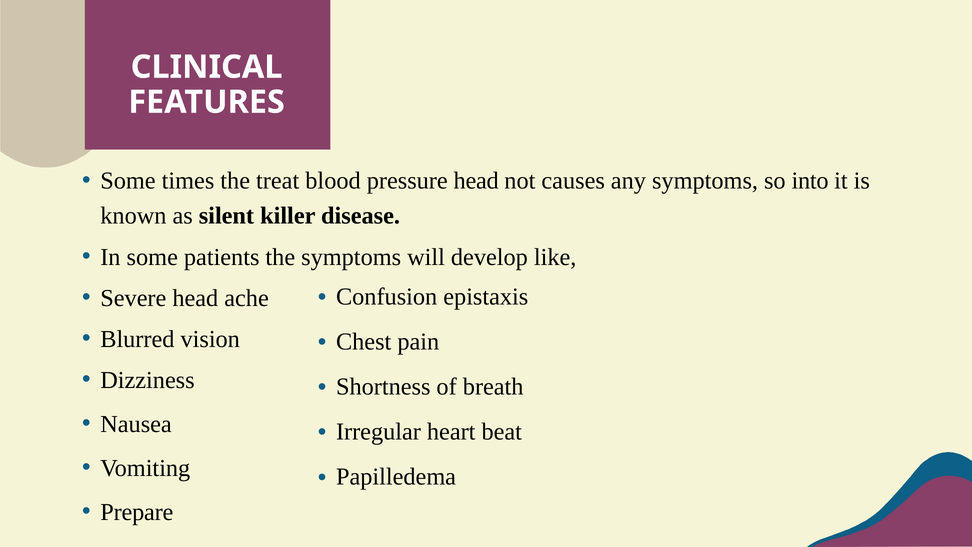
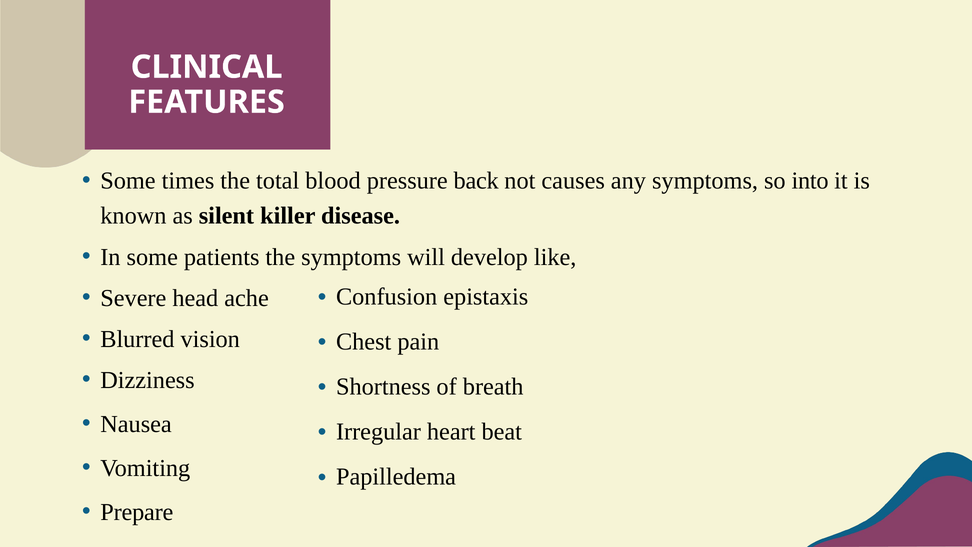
treat: treat -> total
pressure head: head -> back
